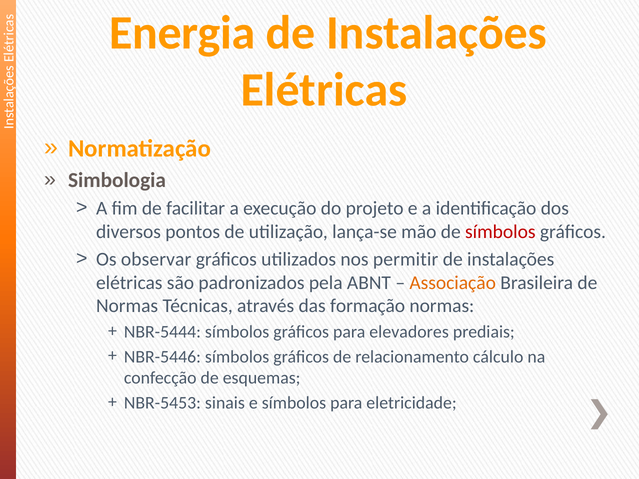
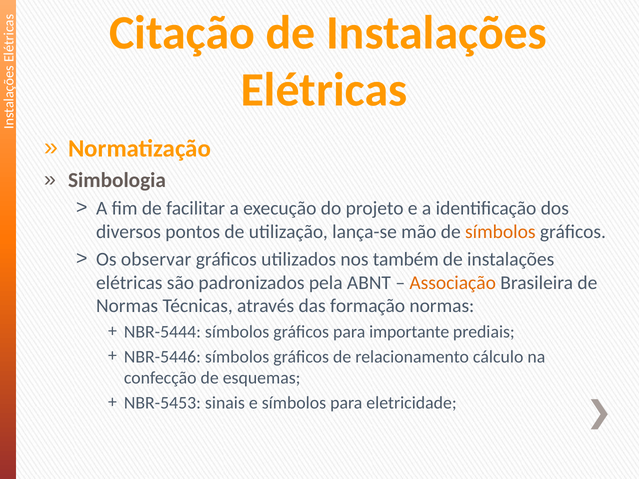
Energia: Energia -> Citação
símbolos at (500, 232) colour: red -> orange
permitir: permitir -> também
elevadores: elevadores -> importante
